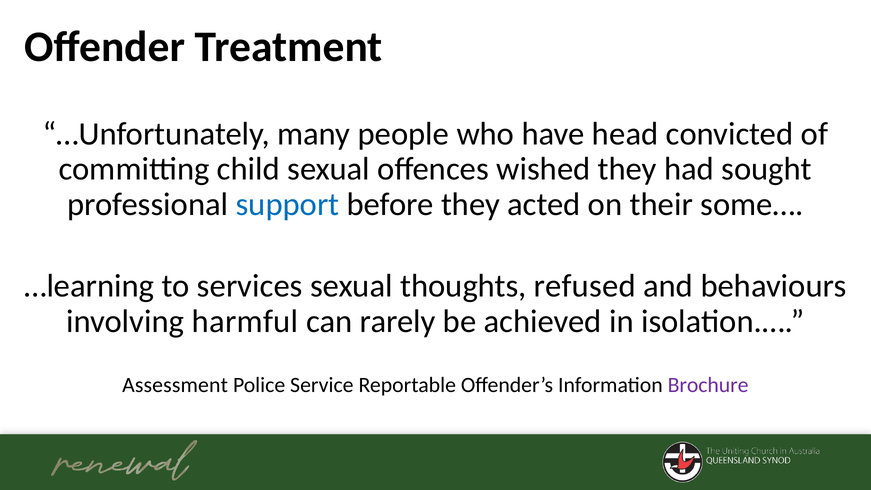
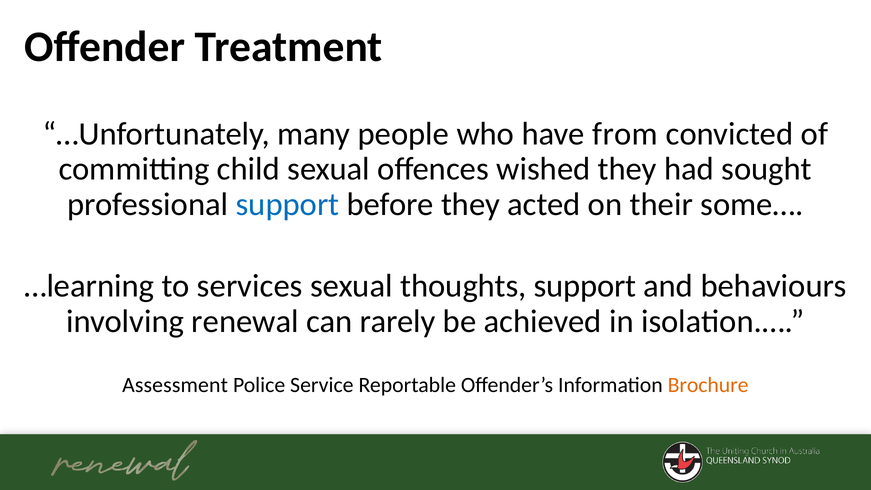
head: head -> from
thoughts refused: refused -> support
harmful: harmful -> renewal
Brochure colour: purple -> orange
